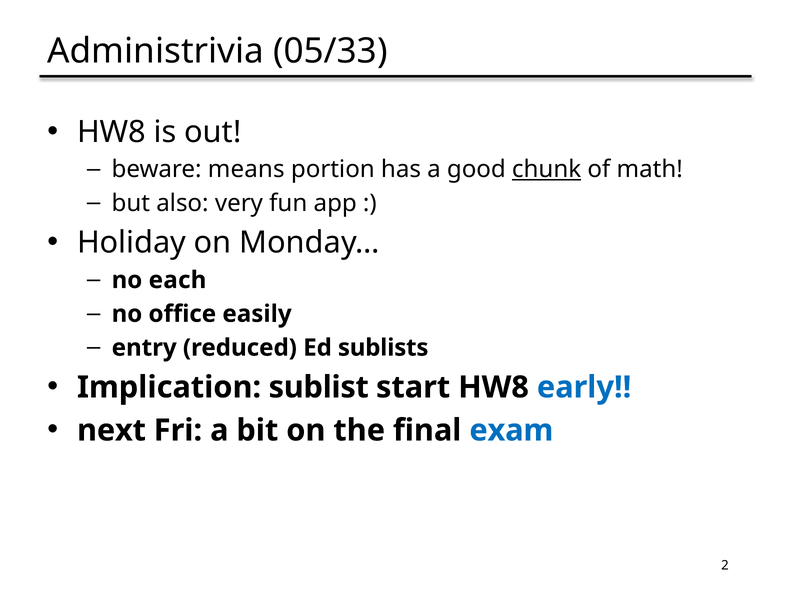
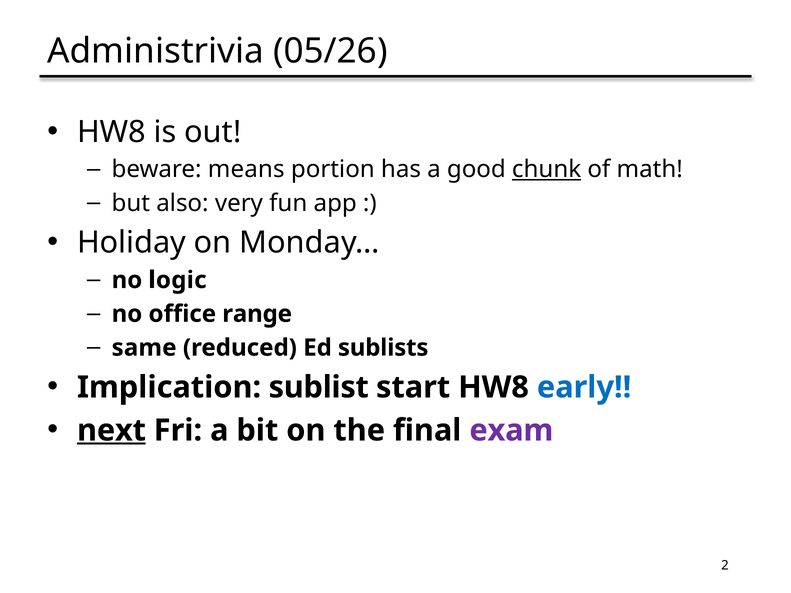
05/33: 05/33 -> 05/26
each: each -> logic
easily: easily -> range
entry: entry -> same
next underline: none -> present
exam colour: blue -> purple
